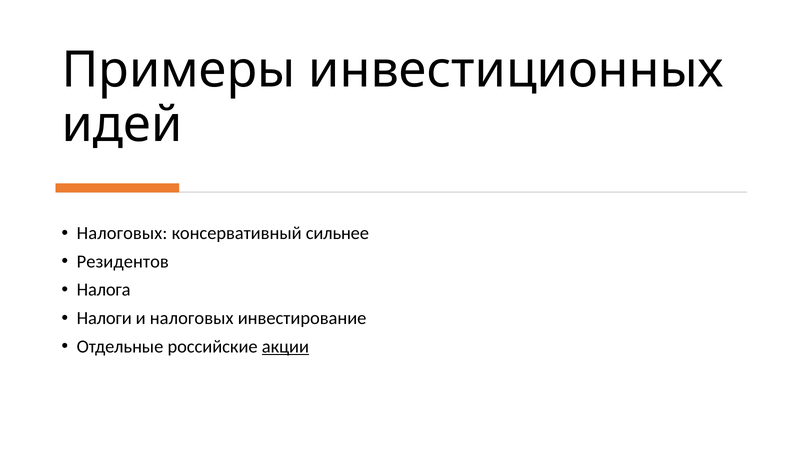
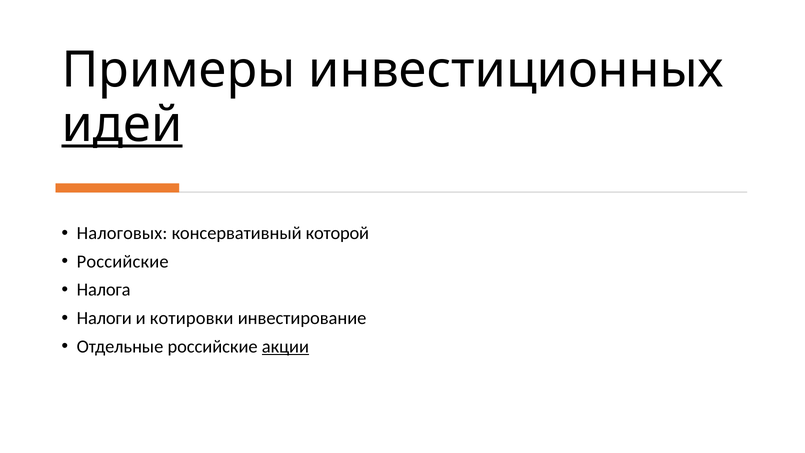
идей underline: none -> present
сильнее: сильнее -> которой
Резидентов at (123, 261): Резидентов -> Российские
и налоговых: налоговых -> котировки
